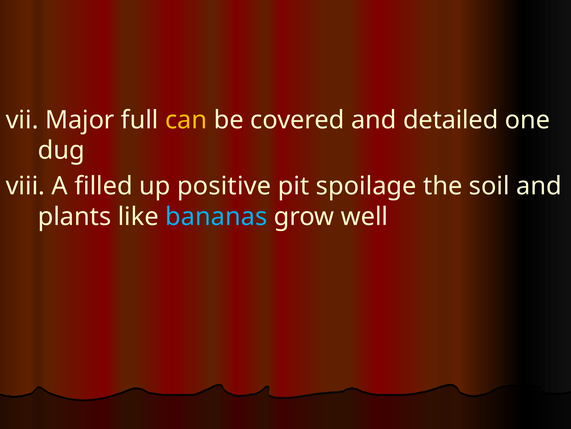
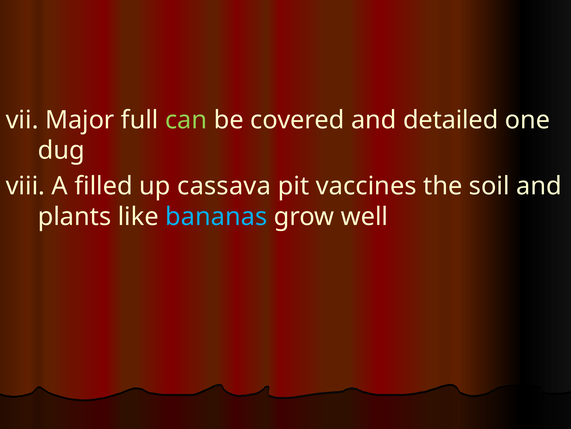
can colour: yellow -> light green
positive: positive -> cassava
spoilage: spoilage -> vaccines
